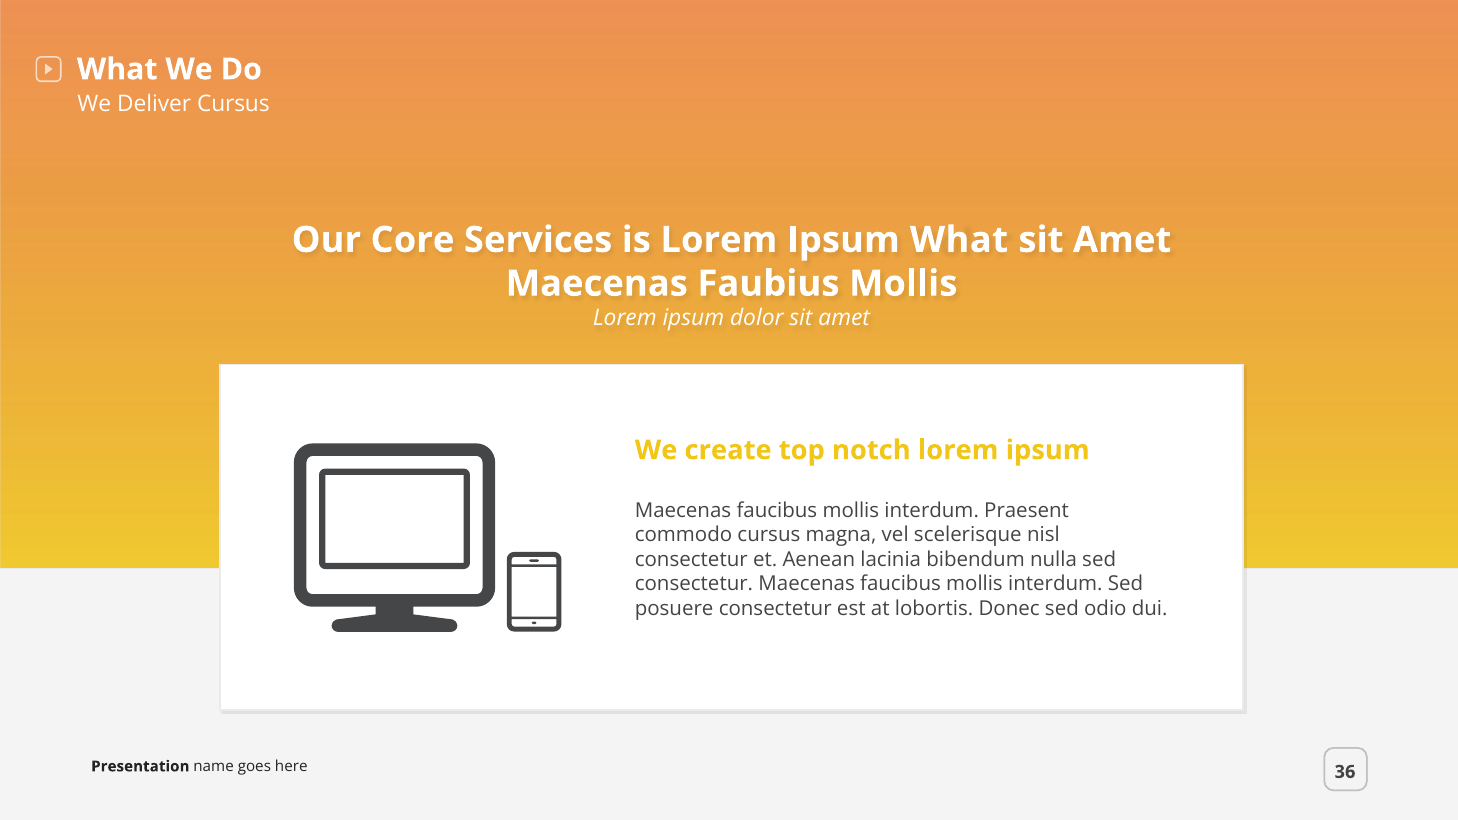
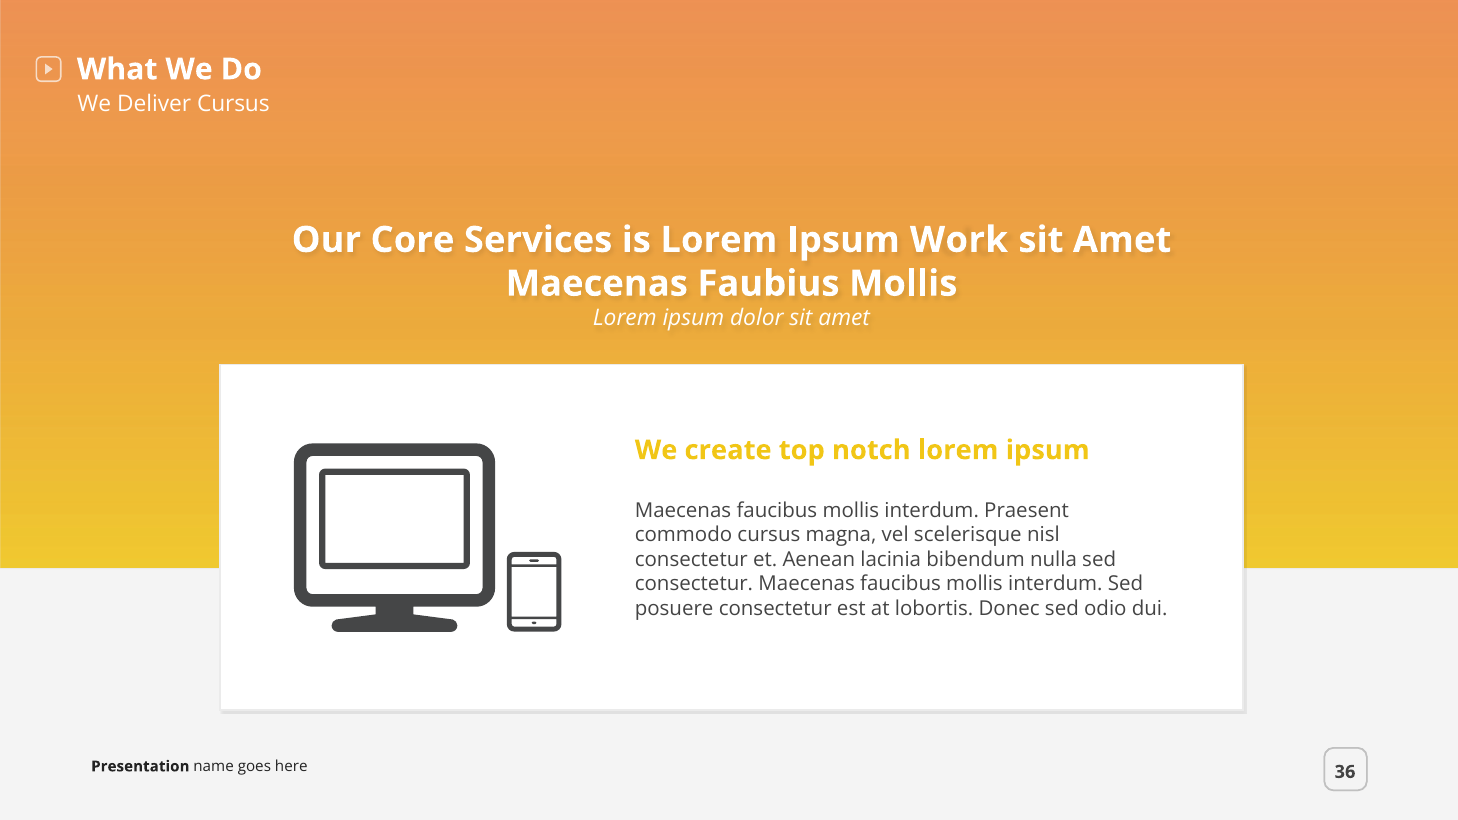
Ipsum What: What -> Work
